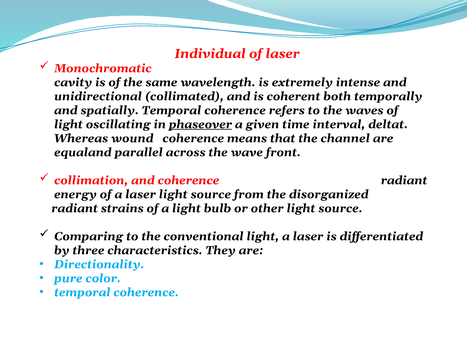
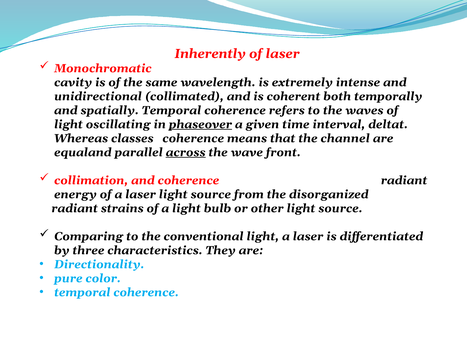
Individual: Individual -> Inherently
wound: wound -> classes
across underline: none -> present
